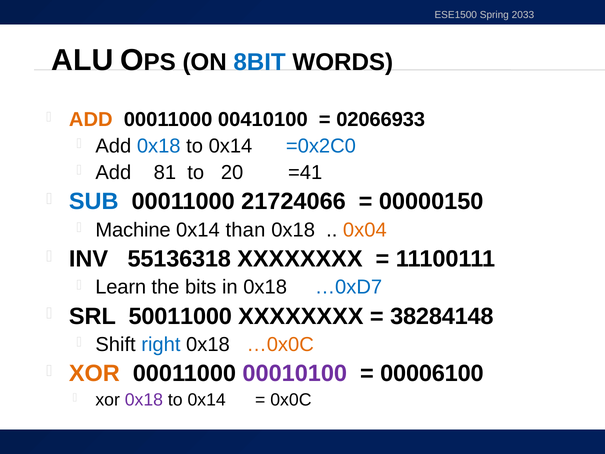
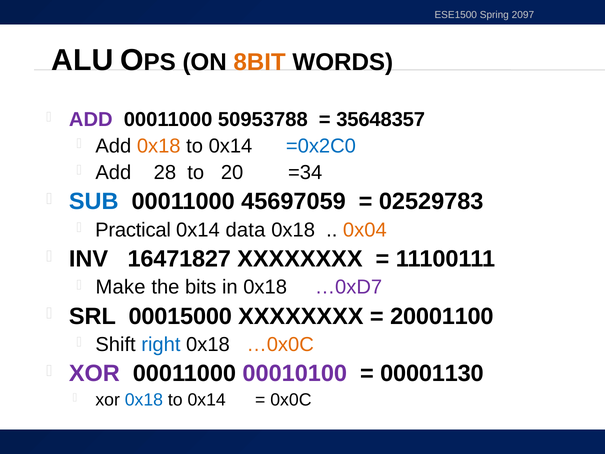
2033: 2033 -> 2097
8BIT colour: blue -> orange
ADD at (91, 120) colour: orange -> purple
00410100: 00410100 -> 50953788
02066933: 02066933 -> 35648357
0x18 at (159, 146) colour: blue -> orange
81: 81 -> 28
=41: =41 -> =34
21724066: 21724066 -> 45697059
00000150: 00000150 -> 02529783
Machine: Machine -> Practical
than: than -> data
55136318: 55136318 -> 16471827
Learn: Learn -> Make
…0xD7 colour: blue -> purple
50011000: 50011000 -> 00015000
38284148: 38284148 -> 20001100
XOR at (94, 373) colour: orange -> purple
00006100: 00006100 -> 00001130
0x18 at (144, 400) colour: purple -> blue
